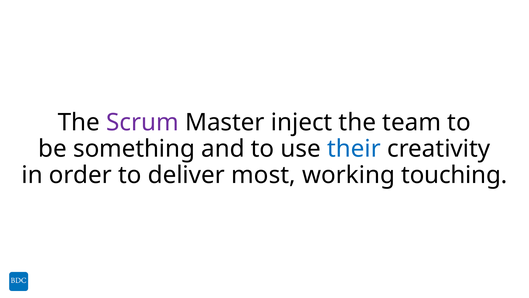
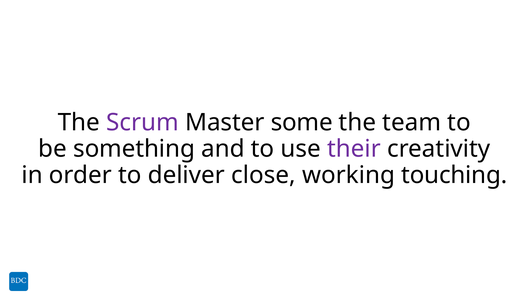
inject: inject -> some
their colour: blue -> purple
most: most -> close
